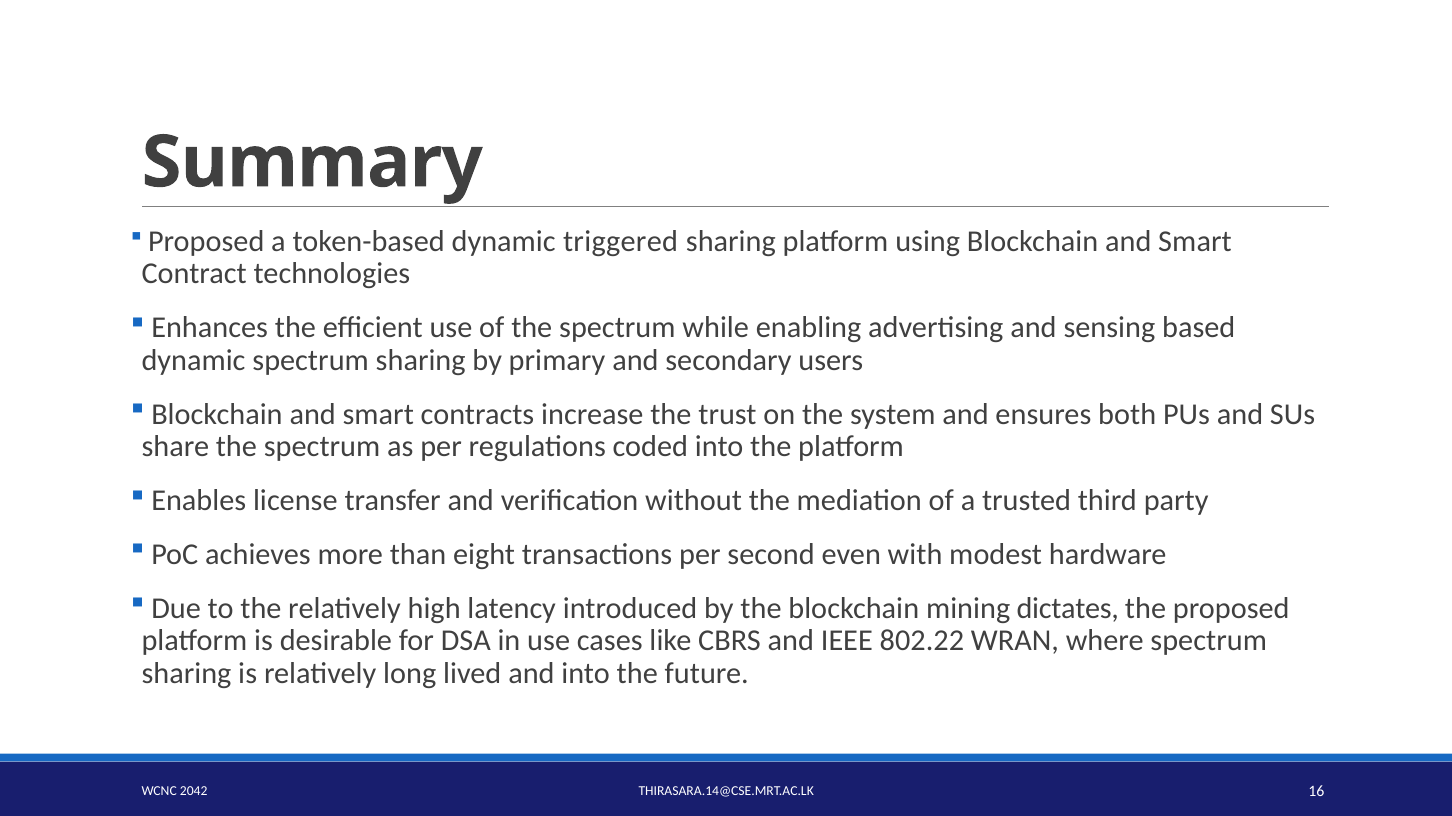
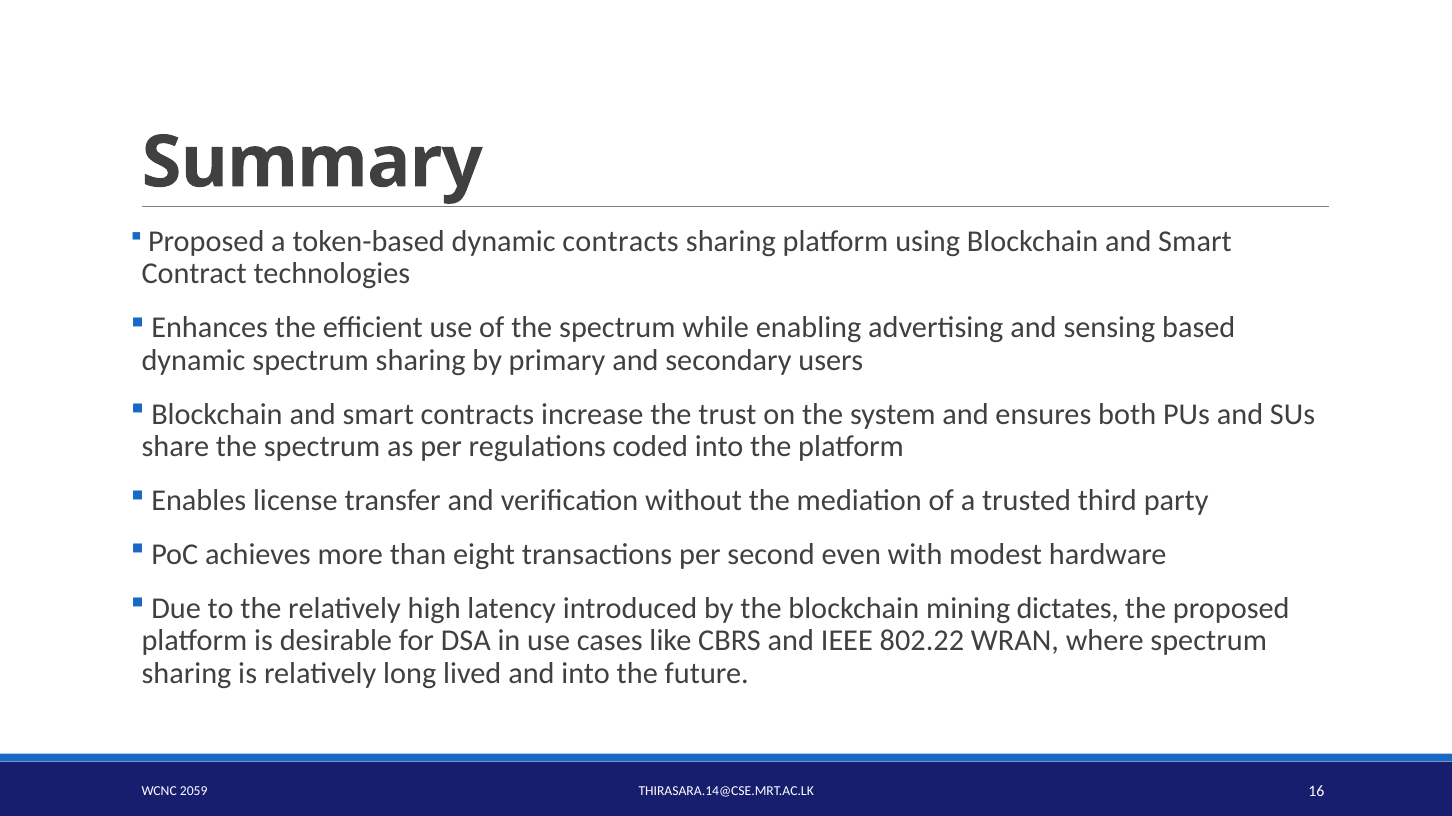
dynamic triggered: triggered -> contracts
2042: 2042 -> 2059
